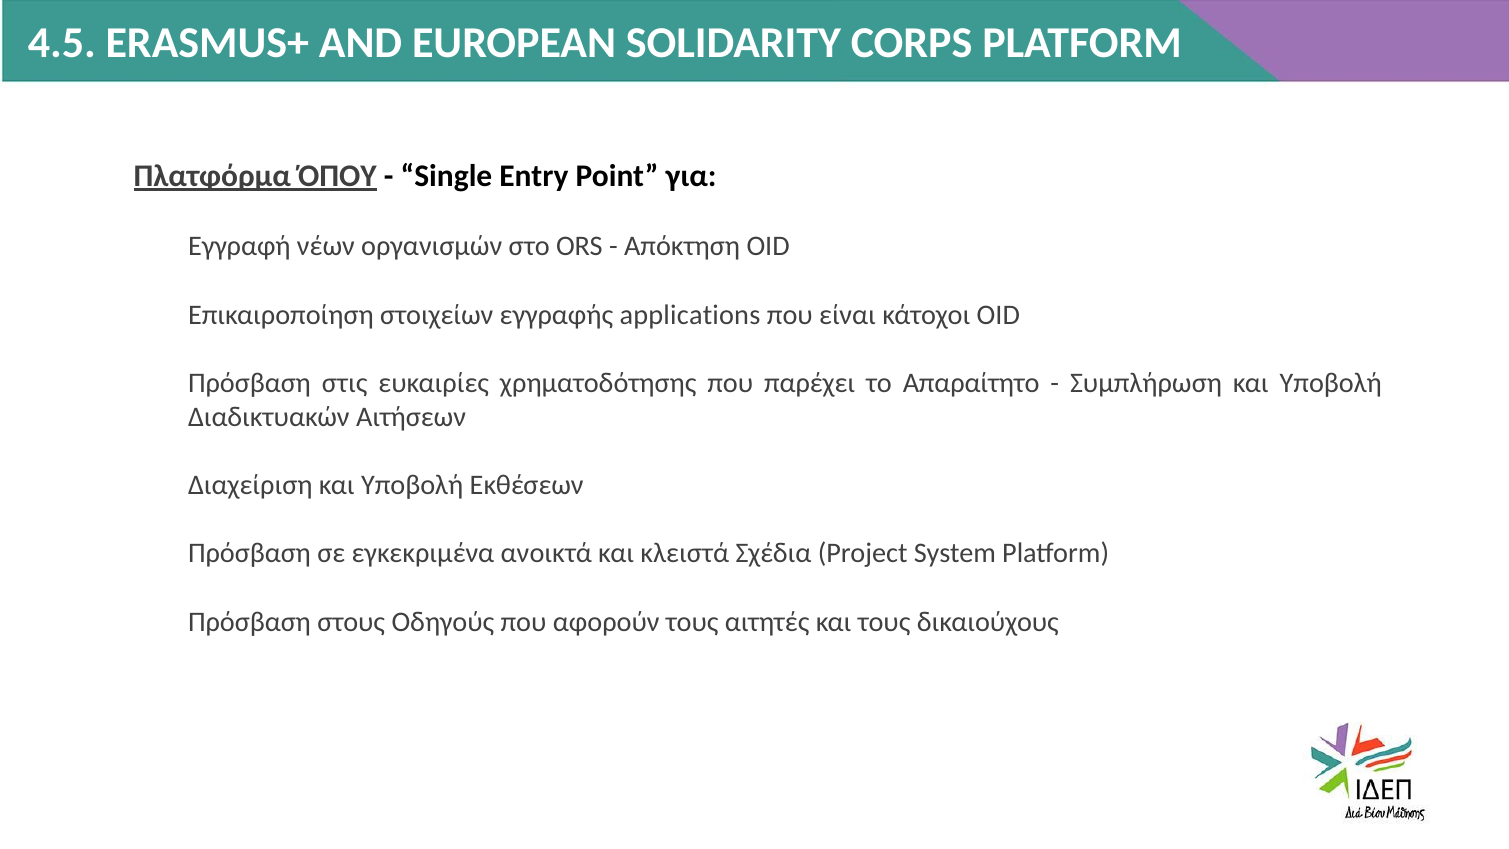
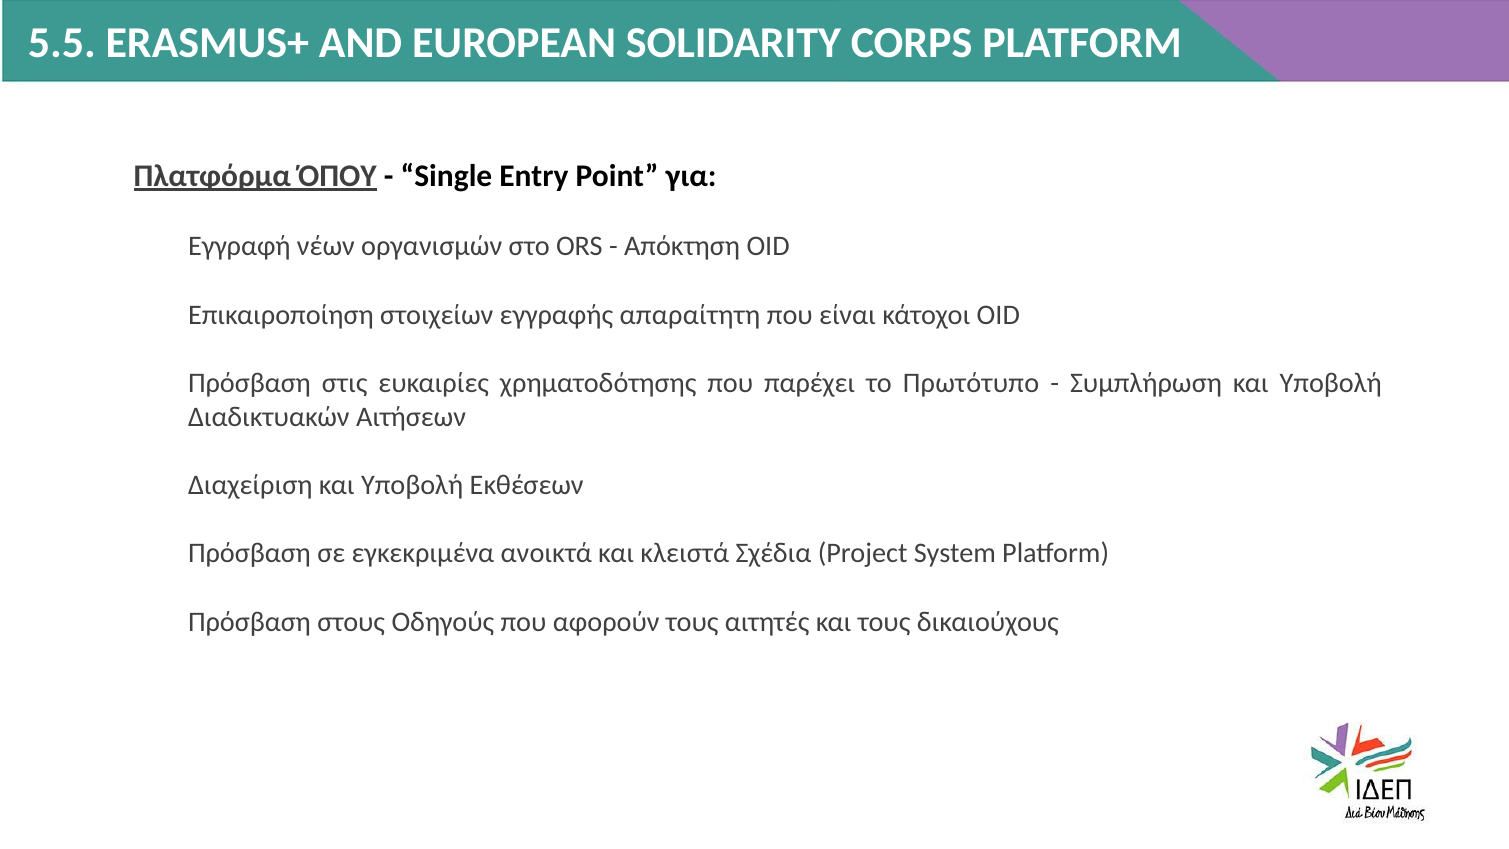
4.5: 4.5 -> 5.5
applications: applications -> απαραίτητη
Απαραίτητο: Απαραίτητο -> Πρωτότυπο
